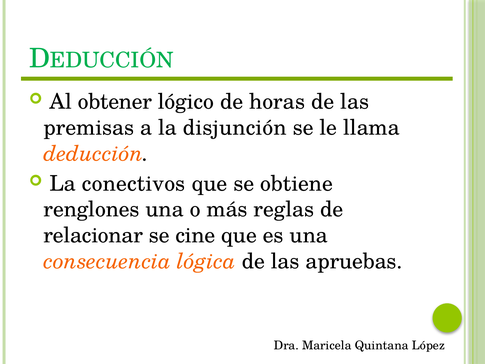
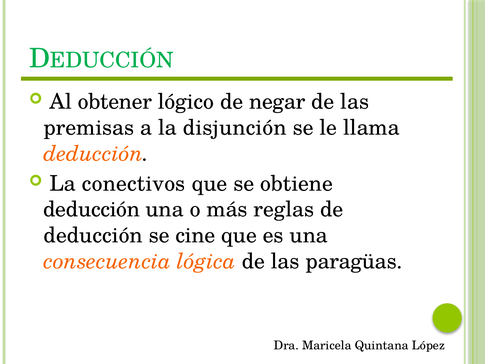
horas: horas -> negar
renglones at (92, 209): renglones -> deducción
relacionar at (93, 235): relacionar -> deducción
apruebas: apruebas -> paragüas
